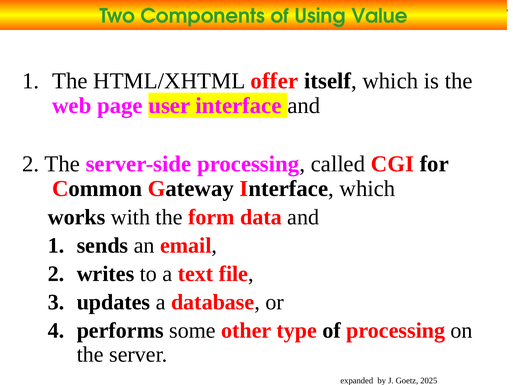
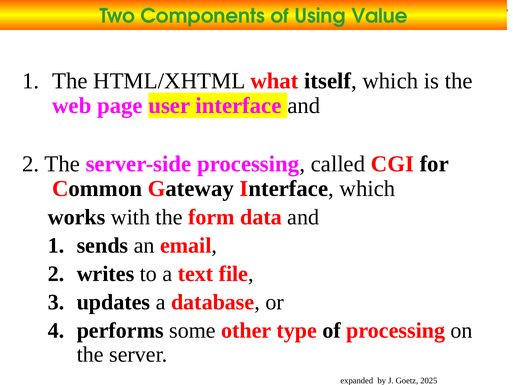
offer: offer -> what
